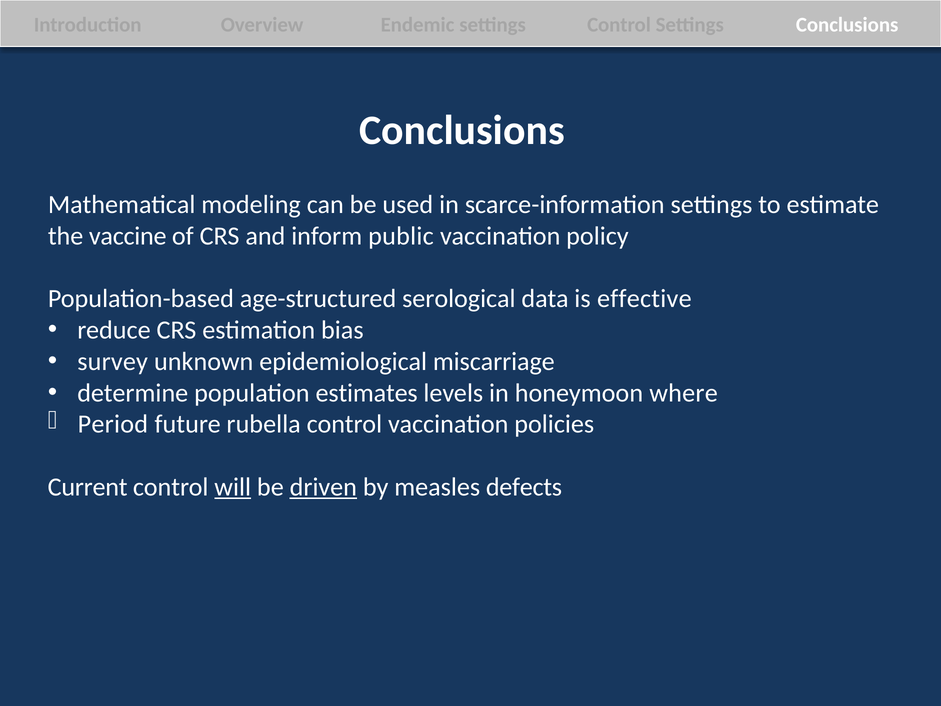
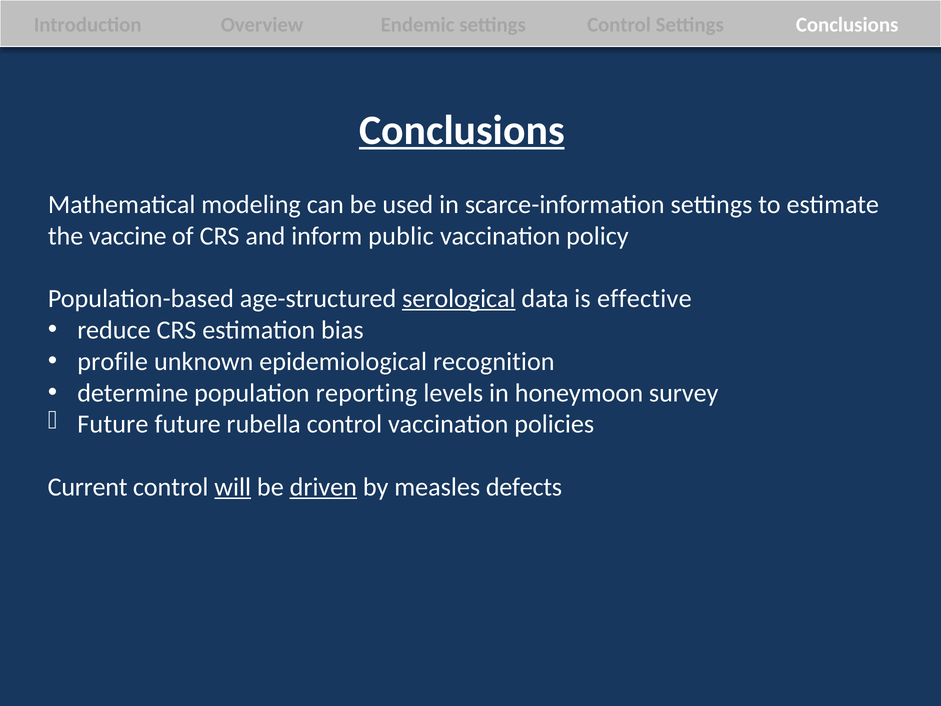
Conclusions at (462, 130) underline: none -> present
serological underline: none -> present
survey: survey -> profile
miscarriage: miscarriage -> recognition
estimates: estimates -> reporting
where: where -> survey
Period at (113, 424): Period -> Future
